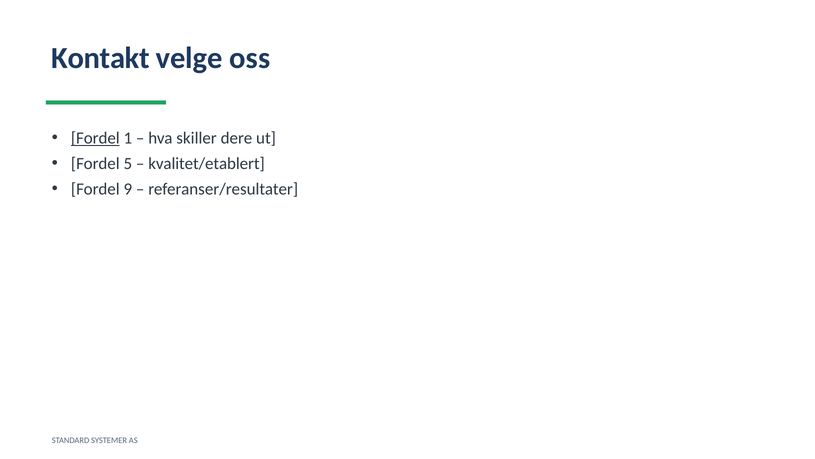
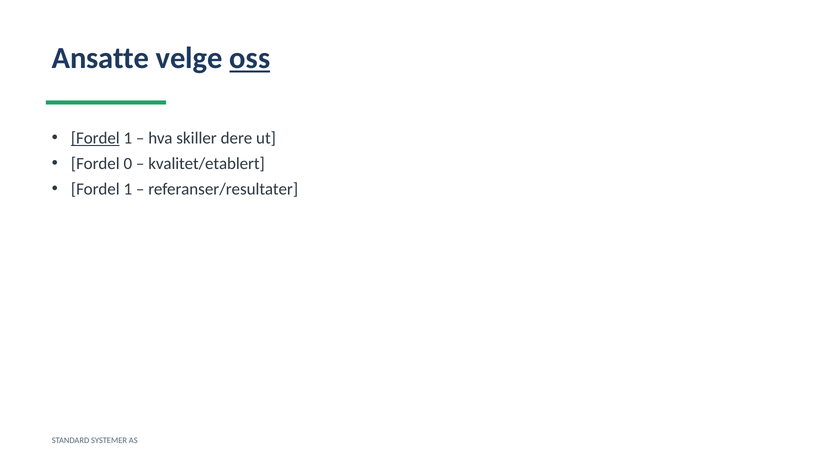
Kontakt: Kontakt -> Ansatte
oss underline: none -> present
5: 5 -> 0
9 at (128, 189): 9 -> 1
